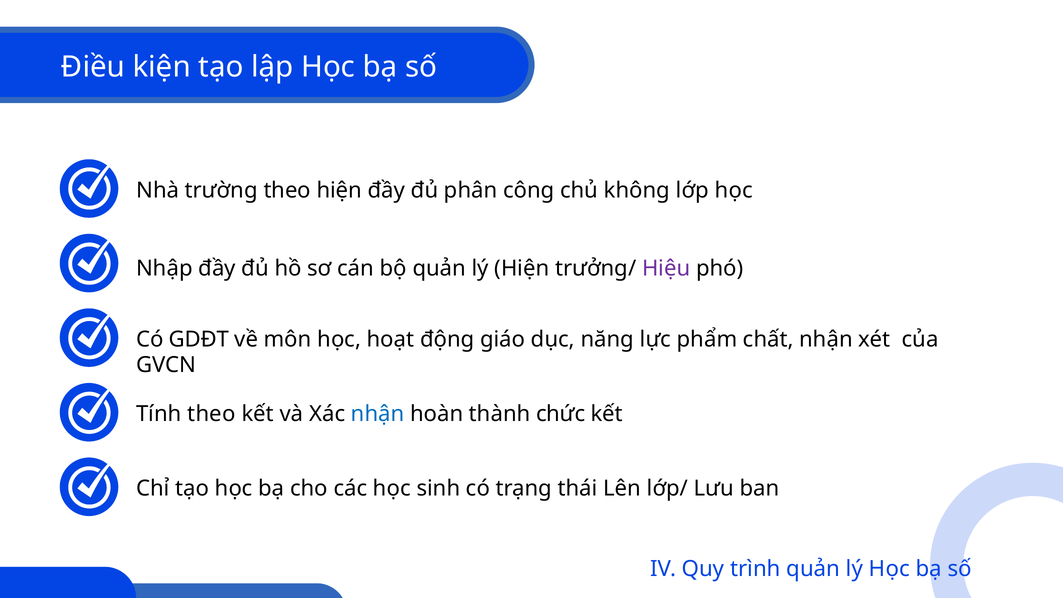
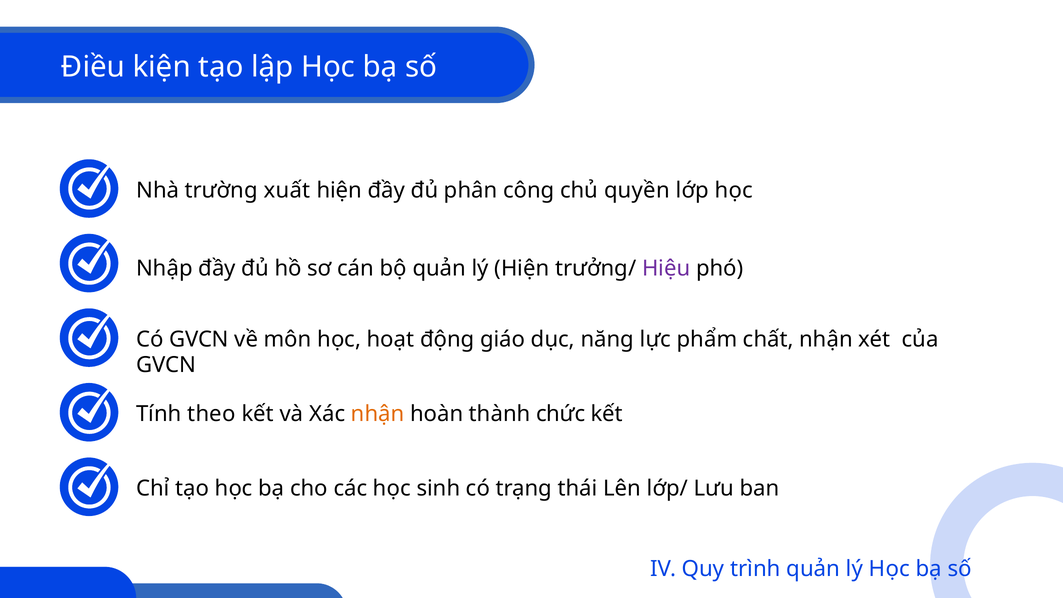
trường theo: theo -> xuất
không: không -> quyền
Có GDĐT: GDĐT -> GVCN
nhận at (378, 414) colour: blue -> orange
